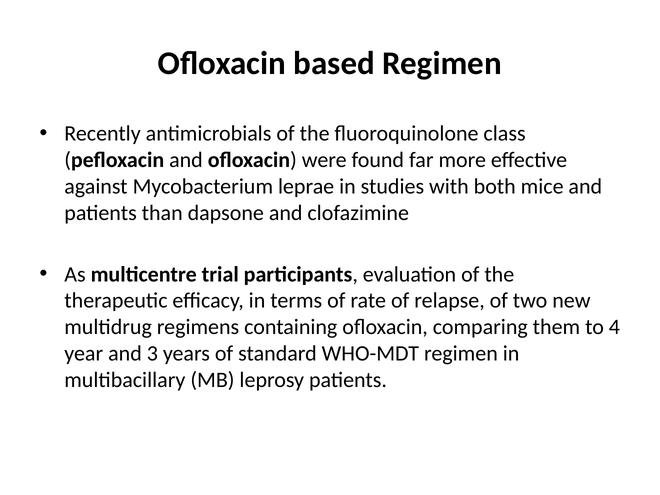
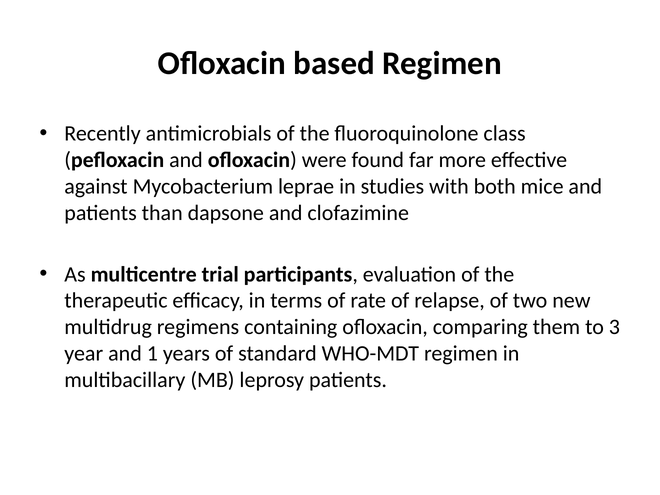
4: 4 -> 3
3: 3 -> 1
